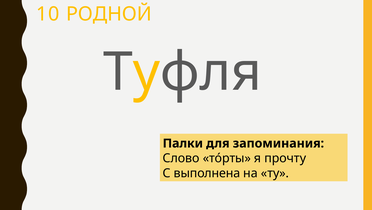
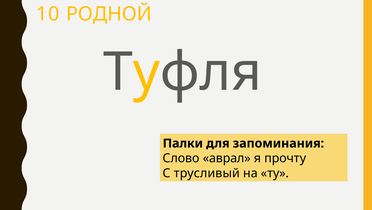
тóрты: тóрты -> аврал
выполнена: выполнена -> трусливый
